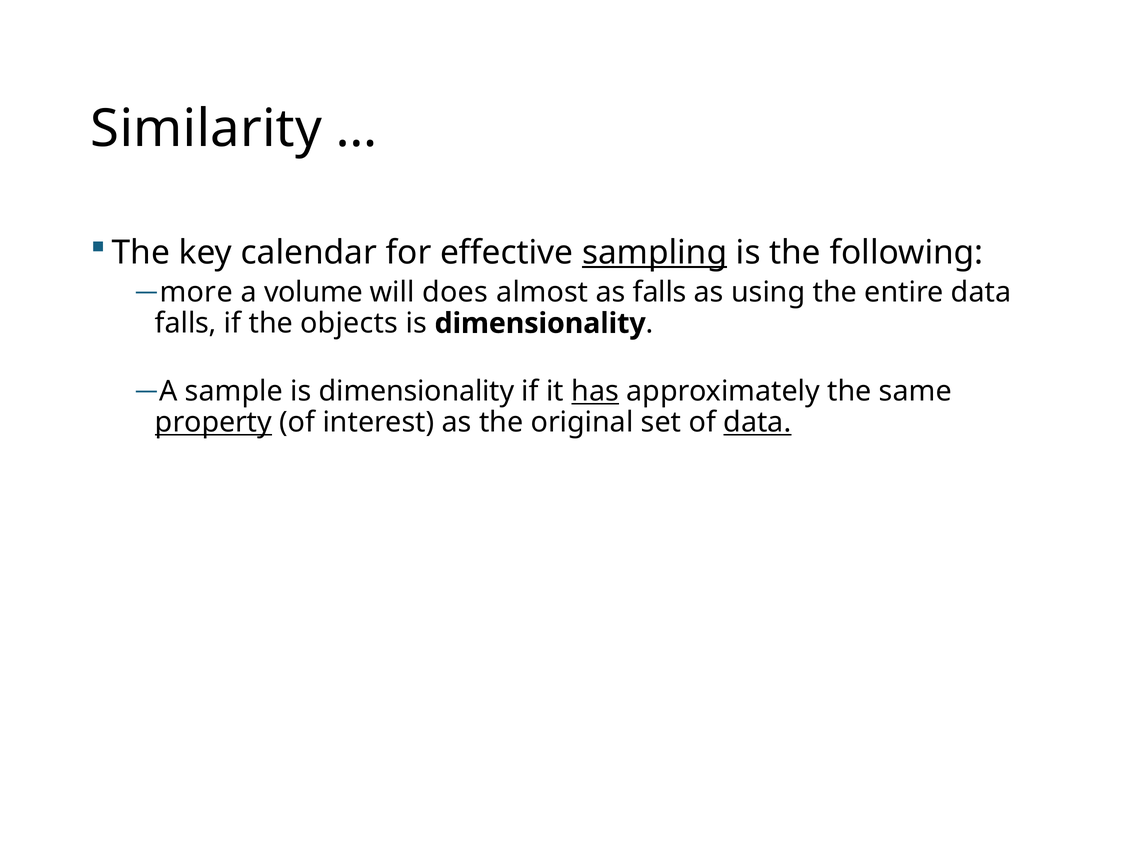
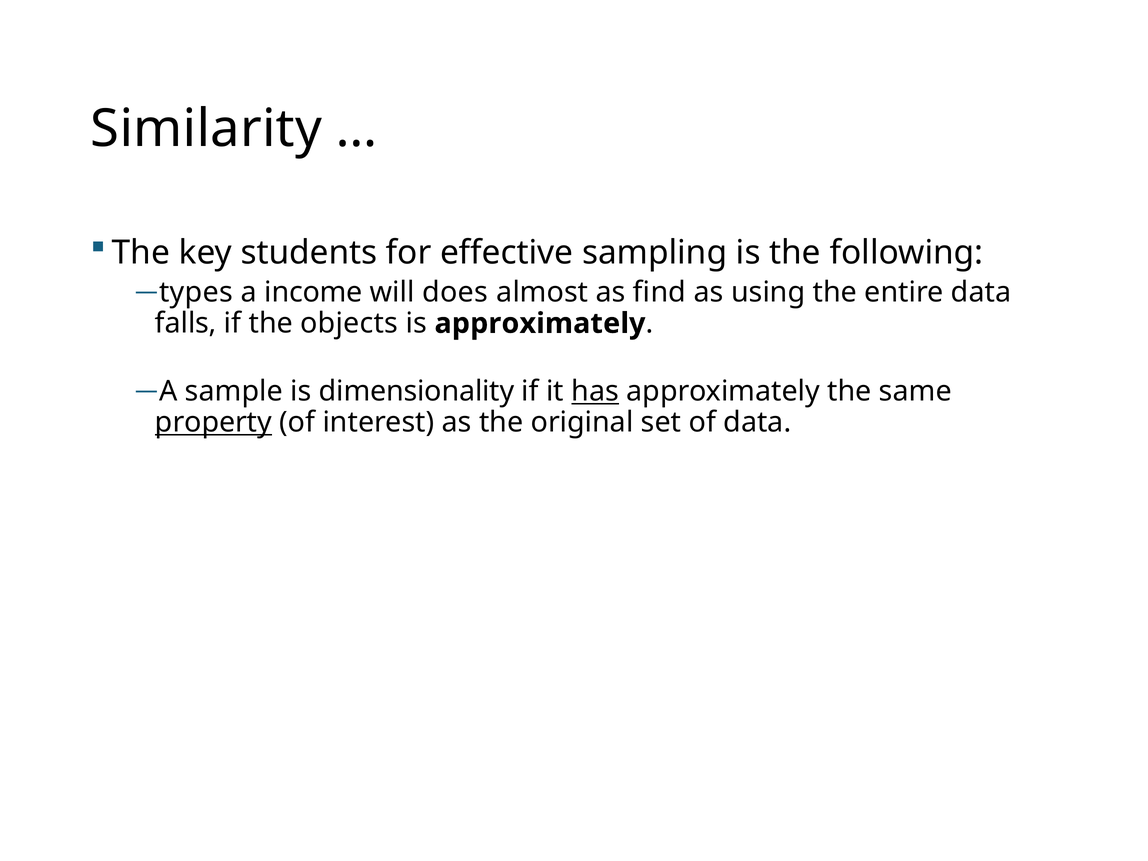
calendar: calendar -> students
sampling underline: present -> none
more: more -> types
volume: volume -> income
as falls: falls -> find
dimensionality at (540, 323): dimensionality -> approximately
data at (757, 422) underline: present -> none
